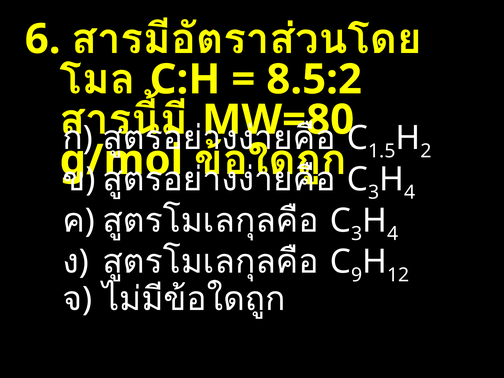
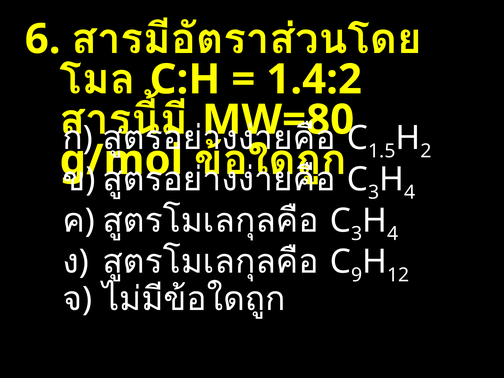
8.5:2: 8.5:2 -> 1.4:2
